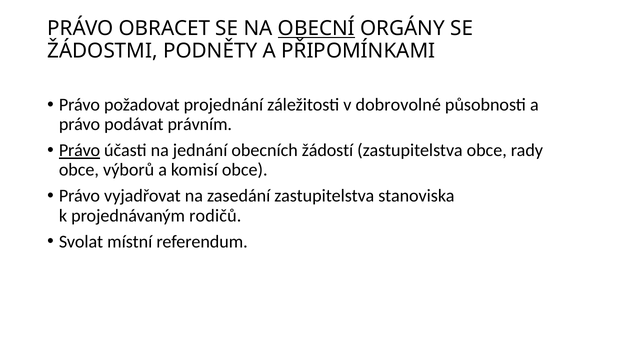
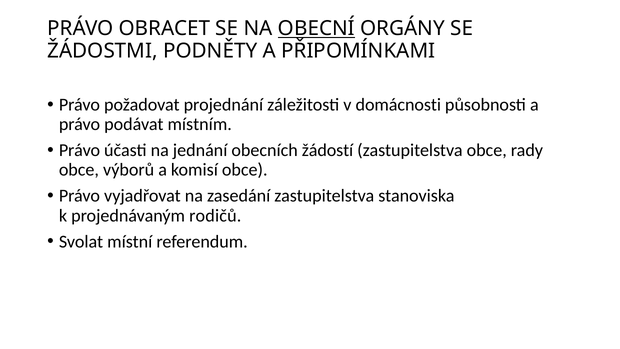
dobrovolné: dobrovolné -> domácnosti
právním: právním -> místním
Právo at (80, 150) underline: present -> none
